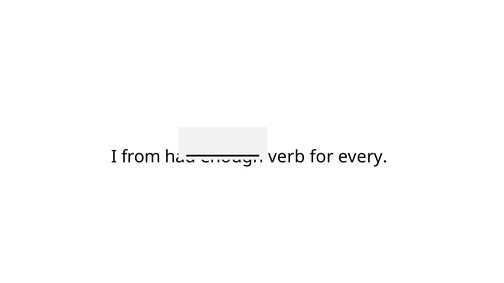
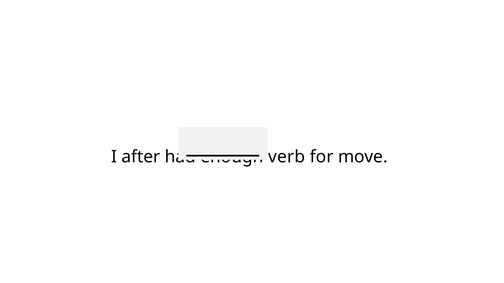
from: from -> after
every: every -> move
